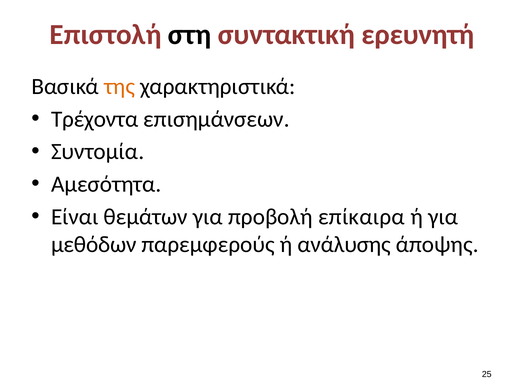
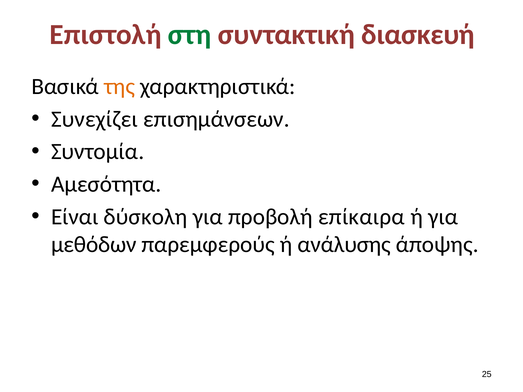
στη colour: black -> green
ερευνητή: ερευνητή -> διασκευή
Τρέχοντα: Τρέχοντα -> Συνεχίζει
θεμάτων: θεμάτων -> δύσκολη
